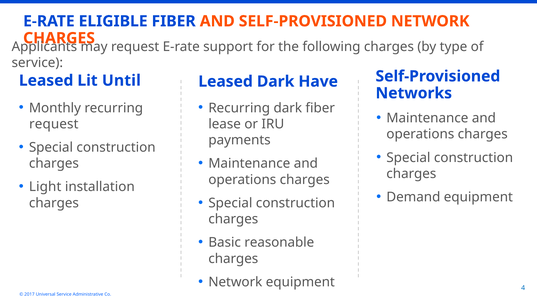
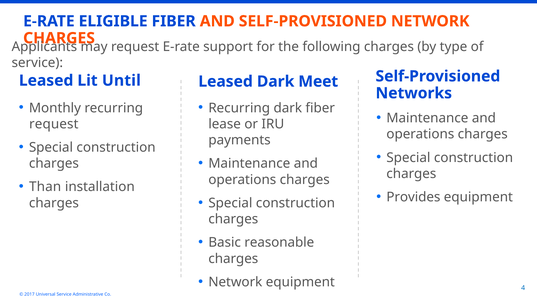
Have: Have -> Meet
Light: Light -> Than
Demand: Demand -> Provides
